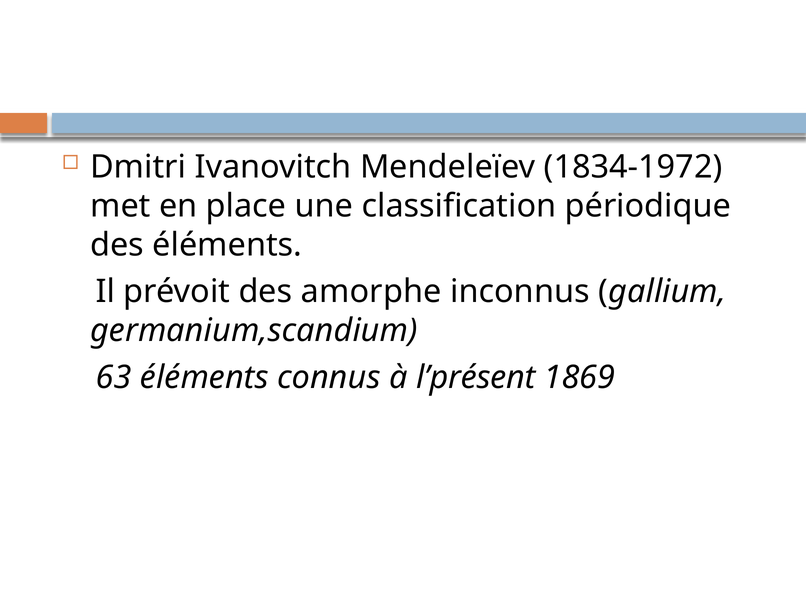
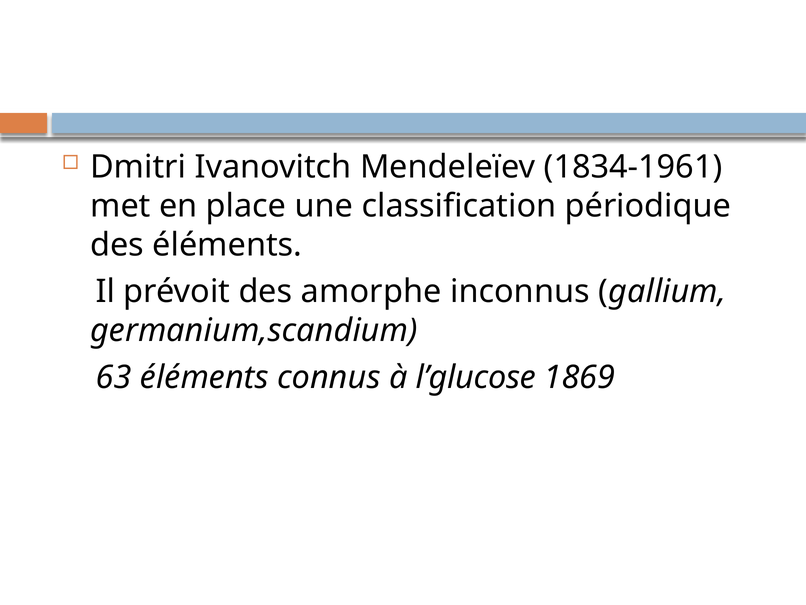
1834-1972: 1834-1972 -> 1834-1961
l’présent: l’présent -> l’glucose
